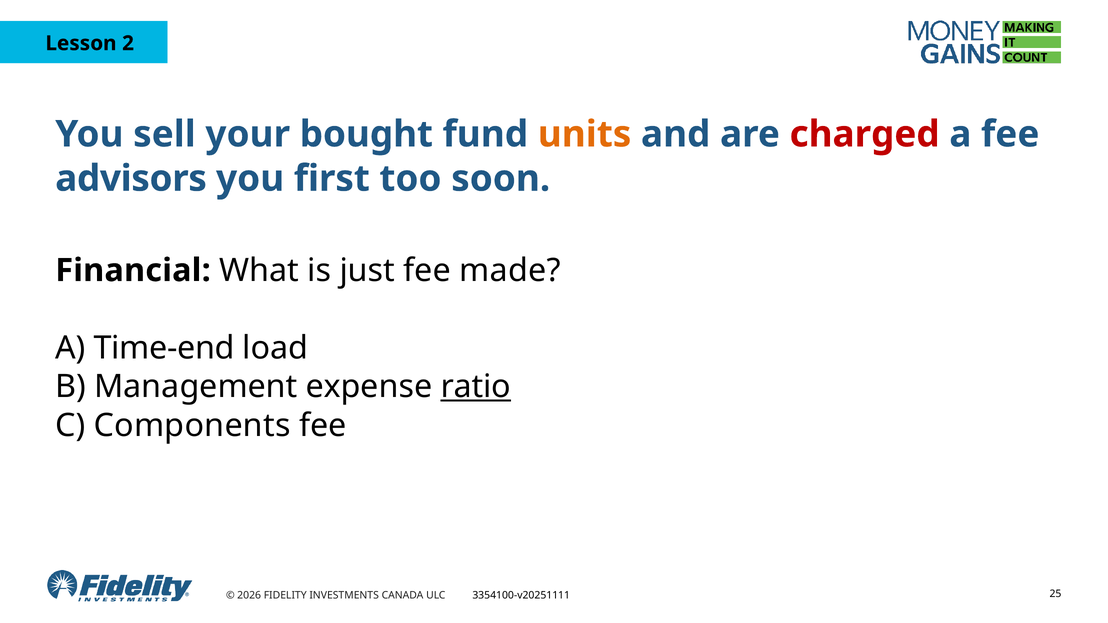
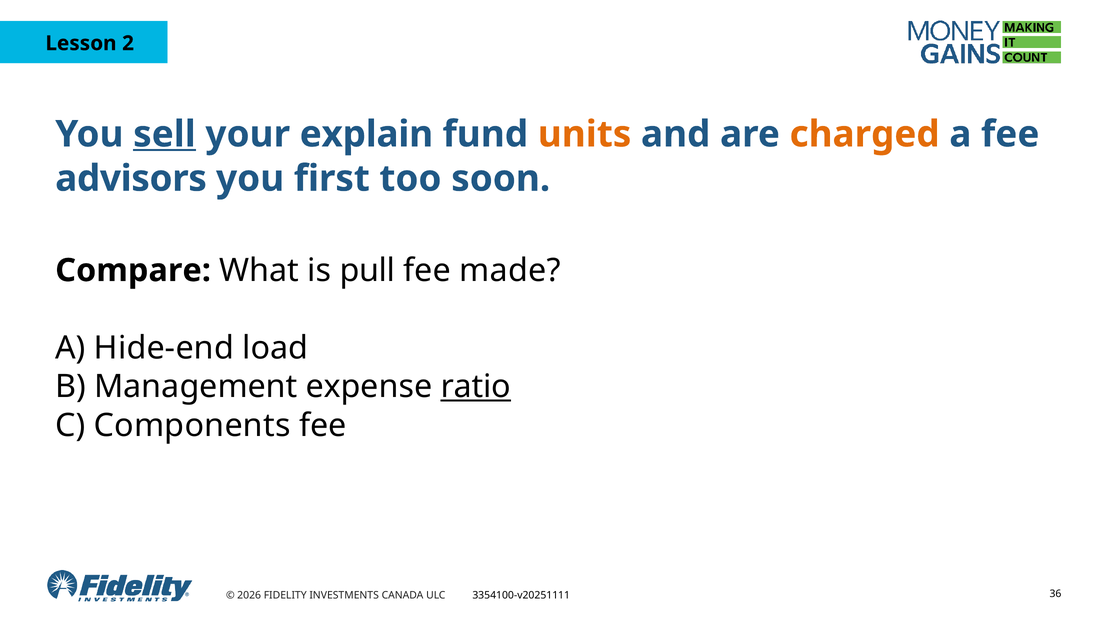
sell underline: none -> present
bought: bought -> explain
charged colour: red -> orange
Financial: Financial -> Compare
just: just -> pull
Time-end: Time-end -> Hide-end
25: 25 -> 36
